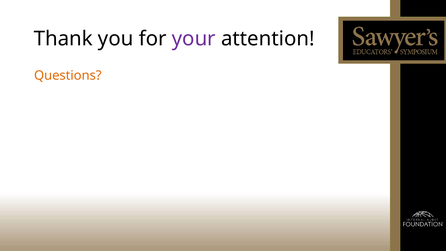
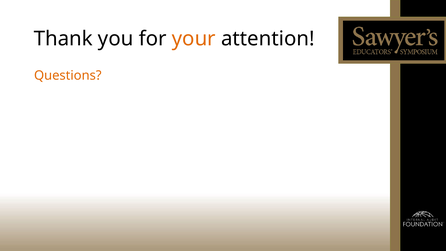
your colour: purple -> orange
